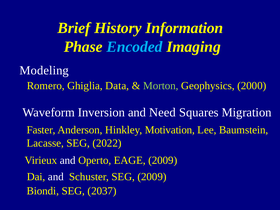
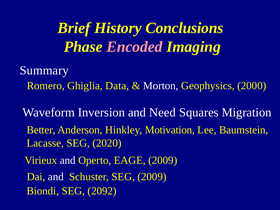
Information: Information -> Conclusions
Encoded colour: light blue -> pink
Modeling: Modeling -> Summary
Morton colour: light green -> white
Faster: Faster -> Better
2022: 2022 -> 2020
2037: 2037 -> 2092
